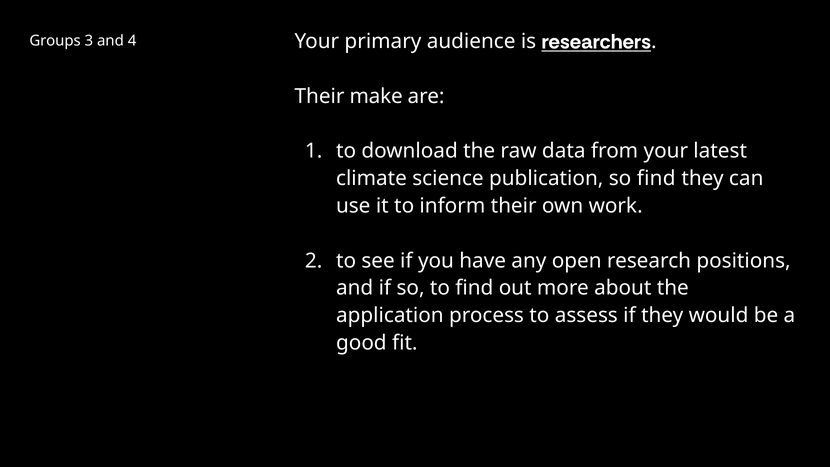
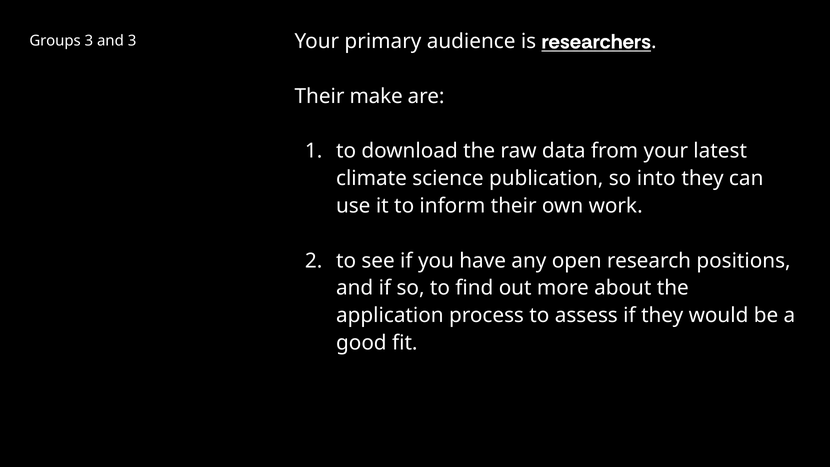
and 4: 4 -> 3
so find: find -> into
